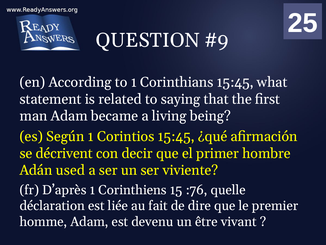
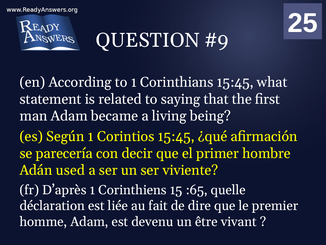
décrivent: décrivent -> parecería
:76: :76 -> :65
